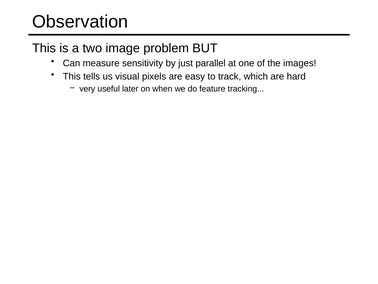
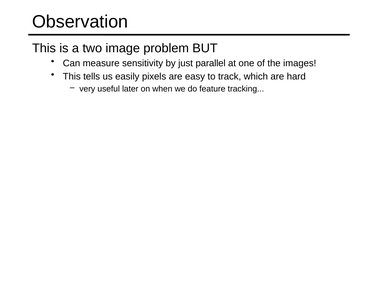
visual: visual -> easily
